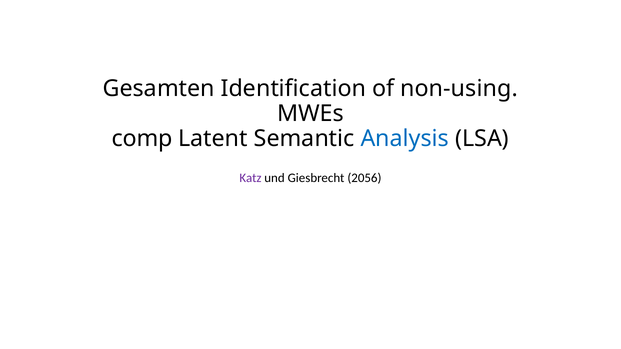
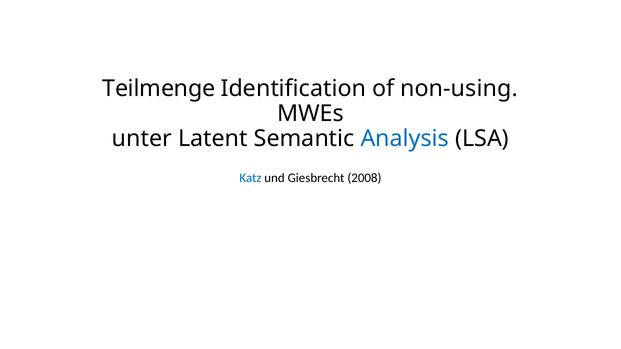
Gesamten: Gesamten -> Teilmenge
comp: comp -> unter
Katz colour: purple -> blue
2056: 2056 -> 2008
